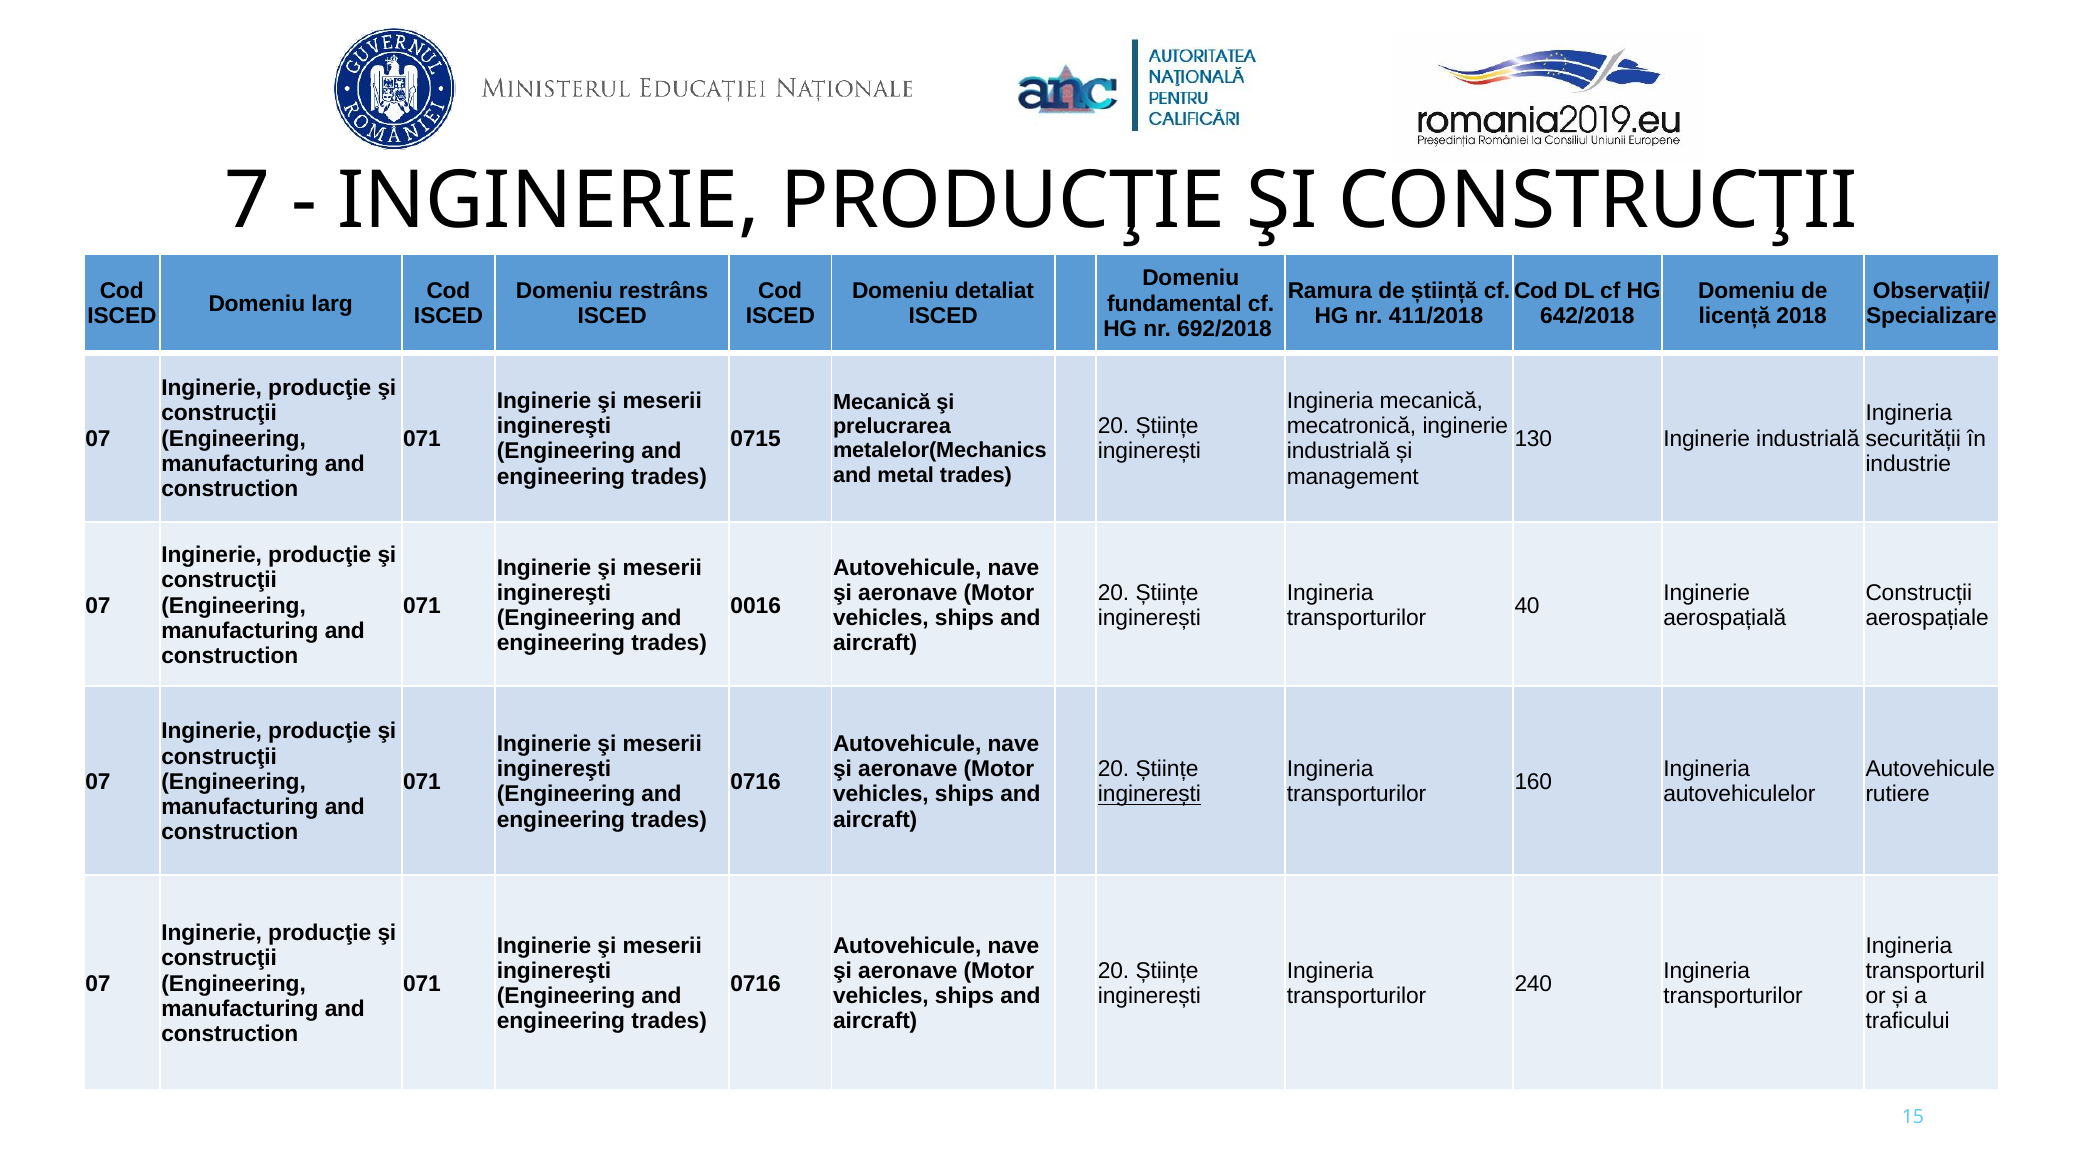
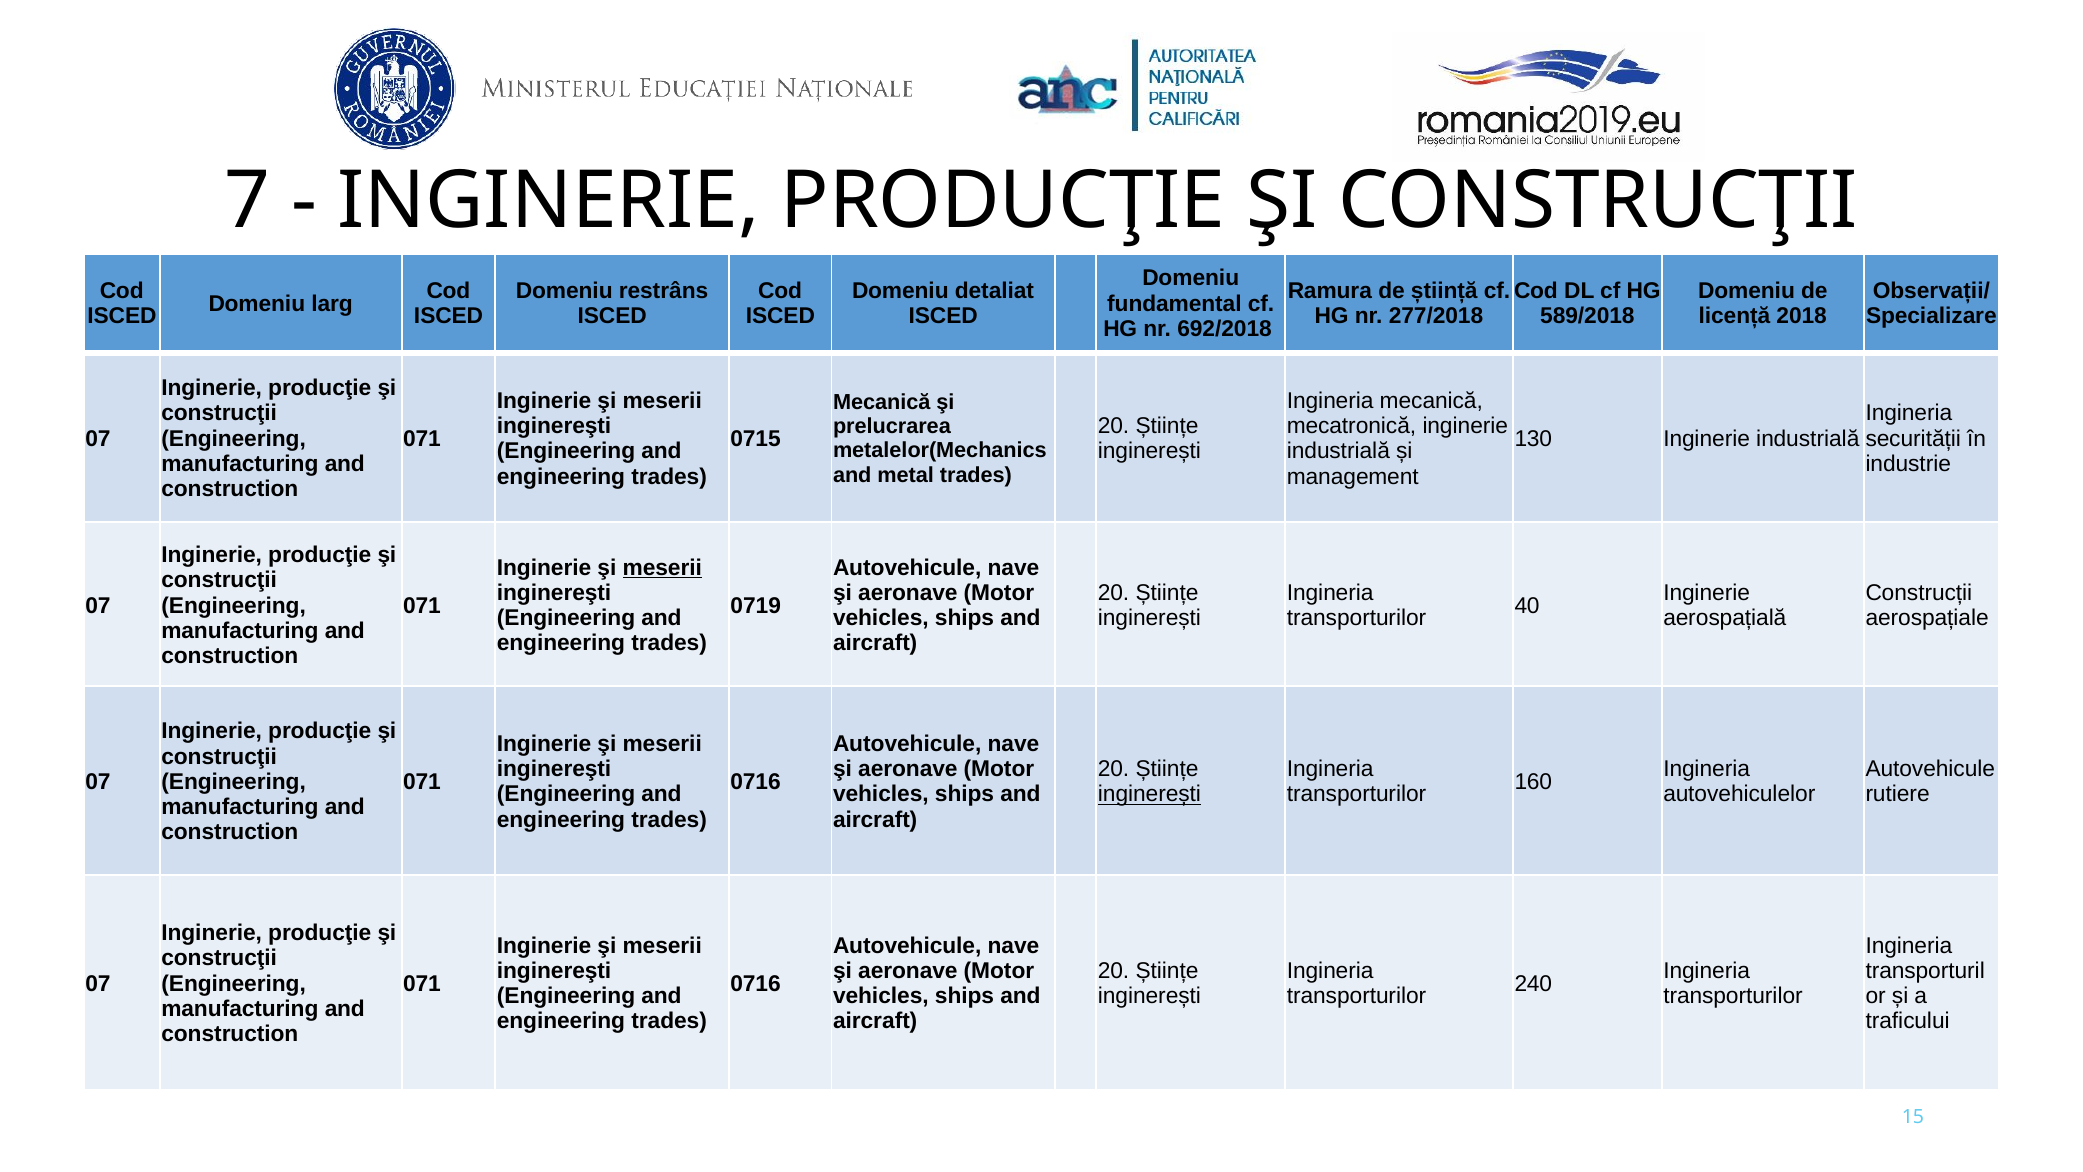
411/2018: 411/2018 -> 277/2018
642/2018: 642/2018 -> 589/2018
meserii at (662, 567) underline: none -> present
0016: 0016 -> 0719
